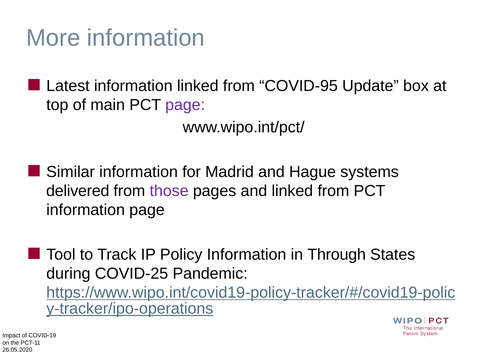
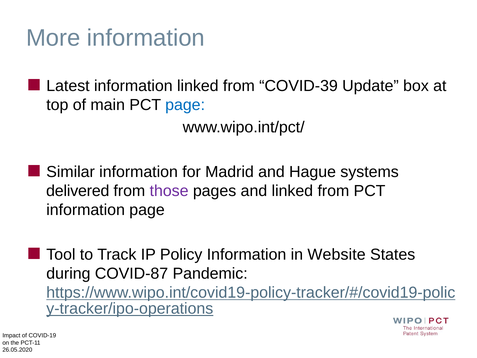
COVID-95: COVID-95 -> COVID-39
page at (185, 105) colour: purple -> blue
Through: Through -> Website
COVID-25: COVID-25 -> COVID-87
